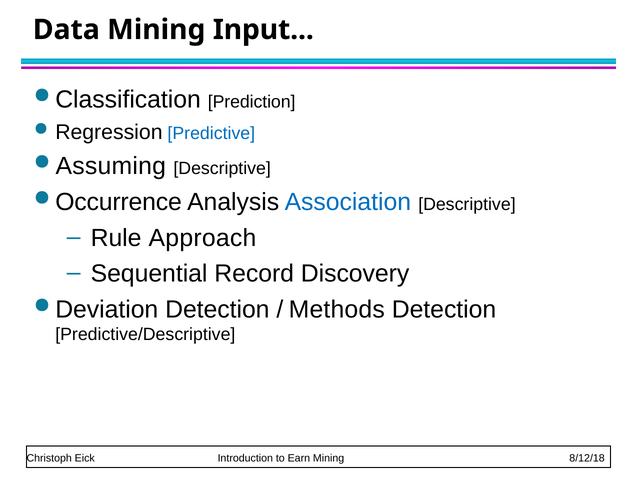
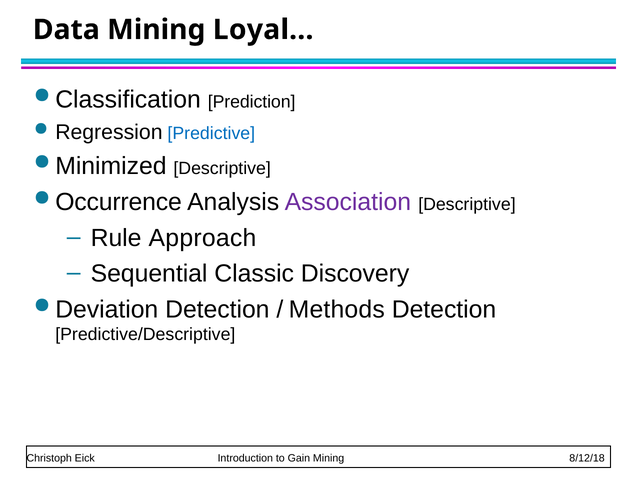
Input: Input -> Loyal
Assuming: Assuming -> Minimized
Association colour: blue -> purple
Record: Record -> Classic
Earn: Earn -> Gain
